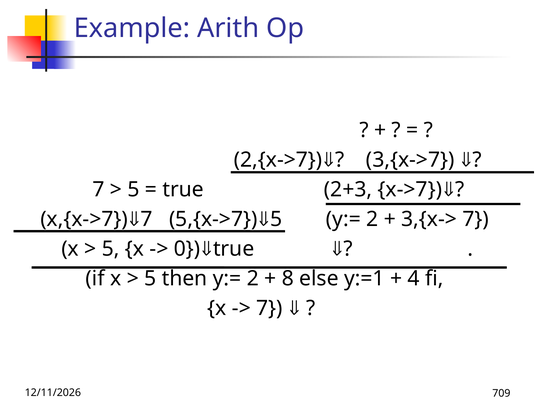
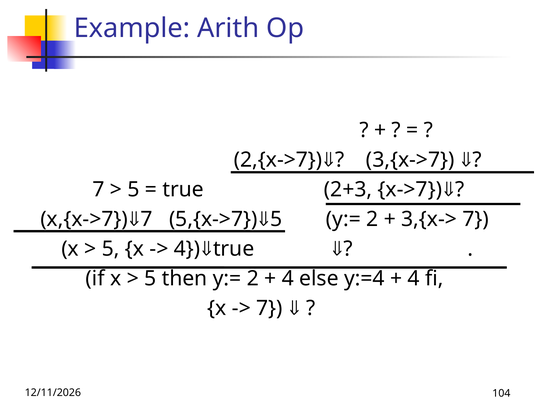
0 at (187, 248): 0 -> 4
8 at (288, 278): 8 -> 4
y:=1: y:=1 -> y:=4
709: 709 -> 104
